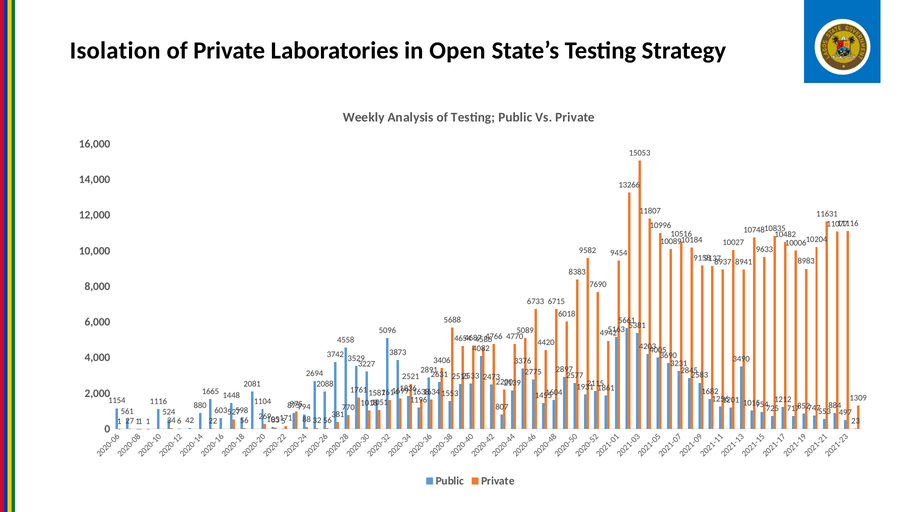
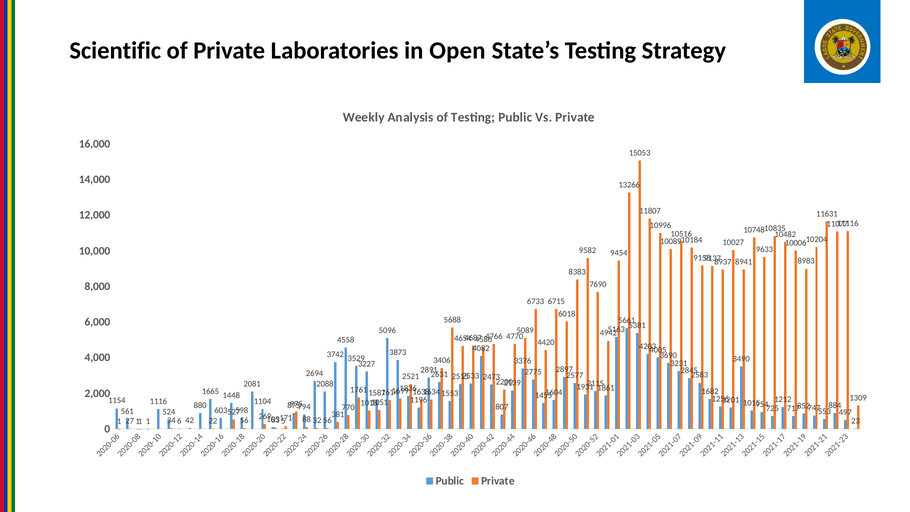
Isolation: Isolation -> Scientific
